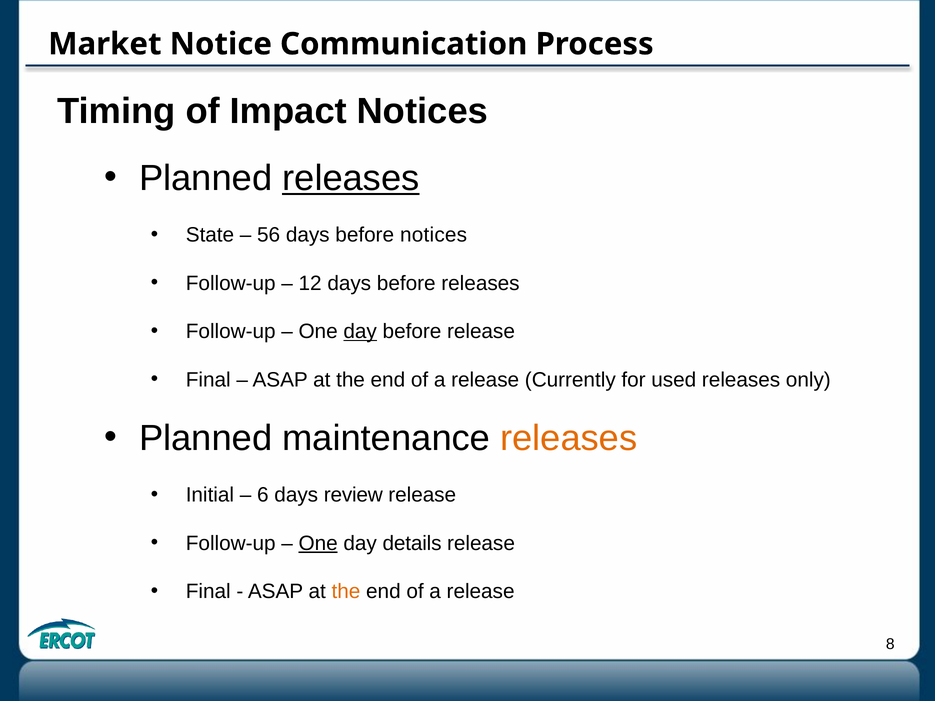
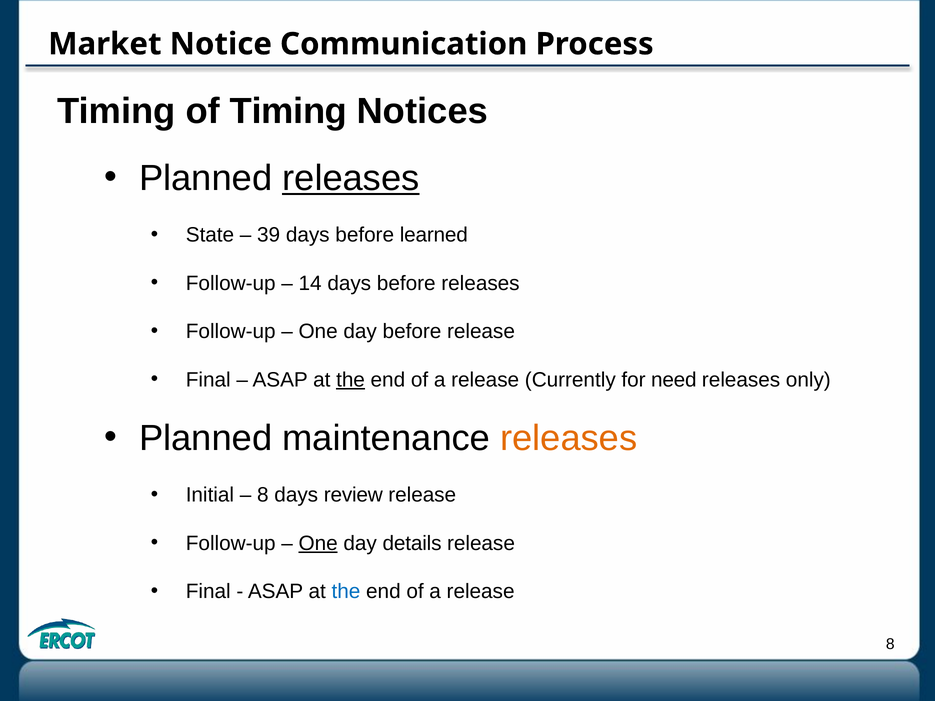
of Impact: Impact -> Timing
56: 56 -> 39
before notices: notices -> learned
12: 12 -> 14
day at (360, 332) underline: present -> none
the at (351, 380) underline: none -> present
used: used -> need
6 at (263, 495): 6 -> 8
the at (346, 592) colour: orange -> blue
